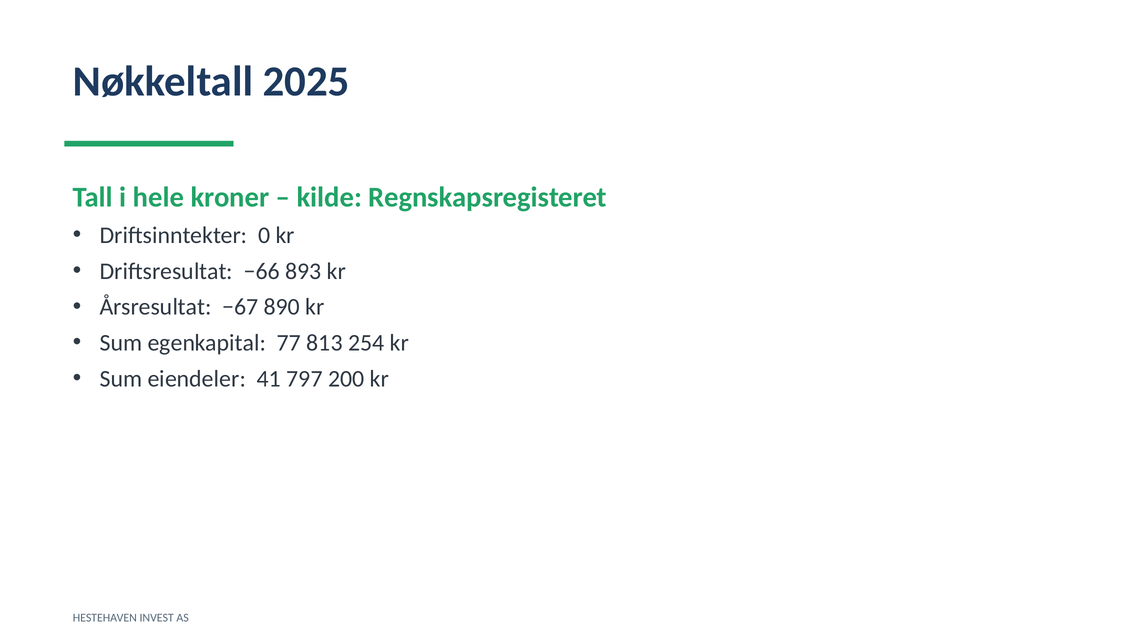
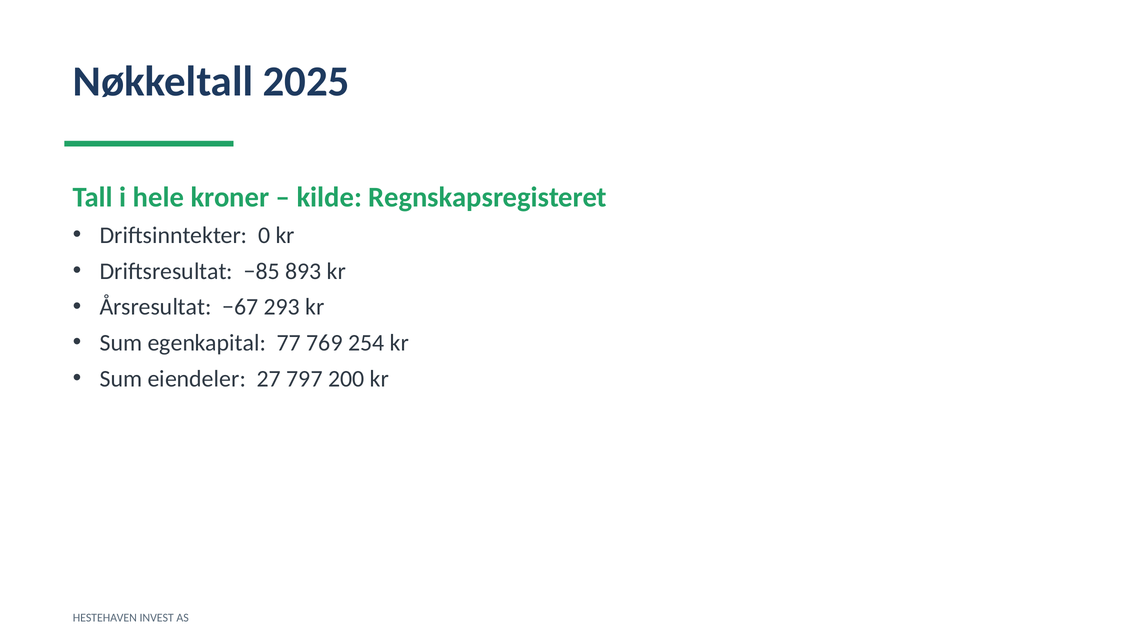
−66: −66 -> −85
890: 890 -> 293
813: 813 -> 769
41: 41 -> 27
